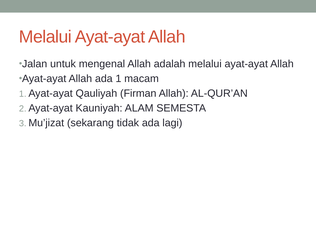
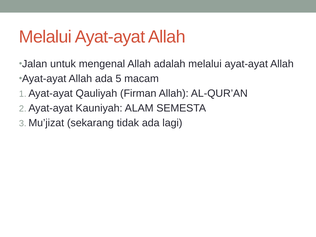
ada 1: 1 -> 5
